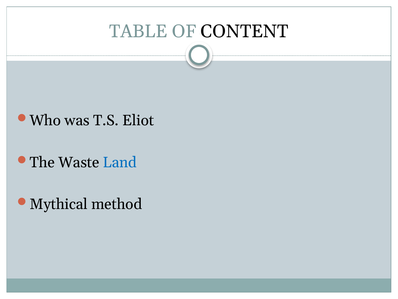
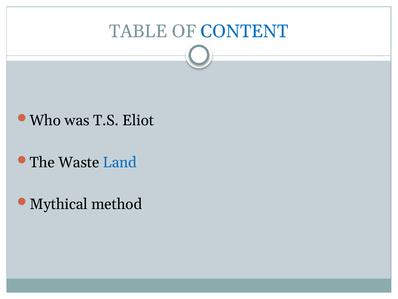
CONTENT colour: black -> blue
